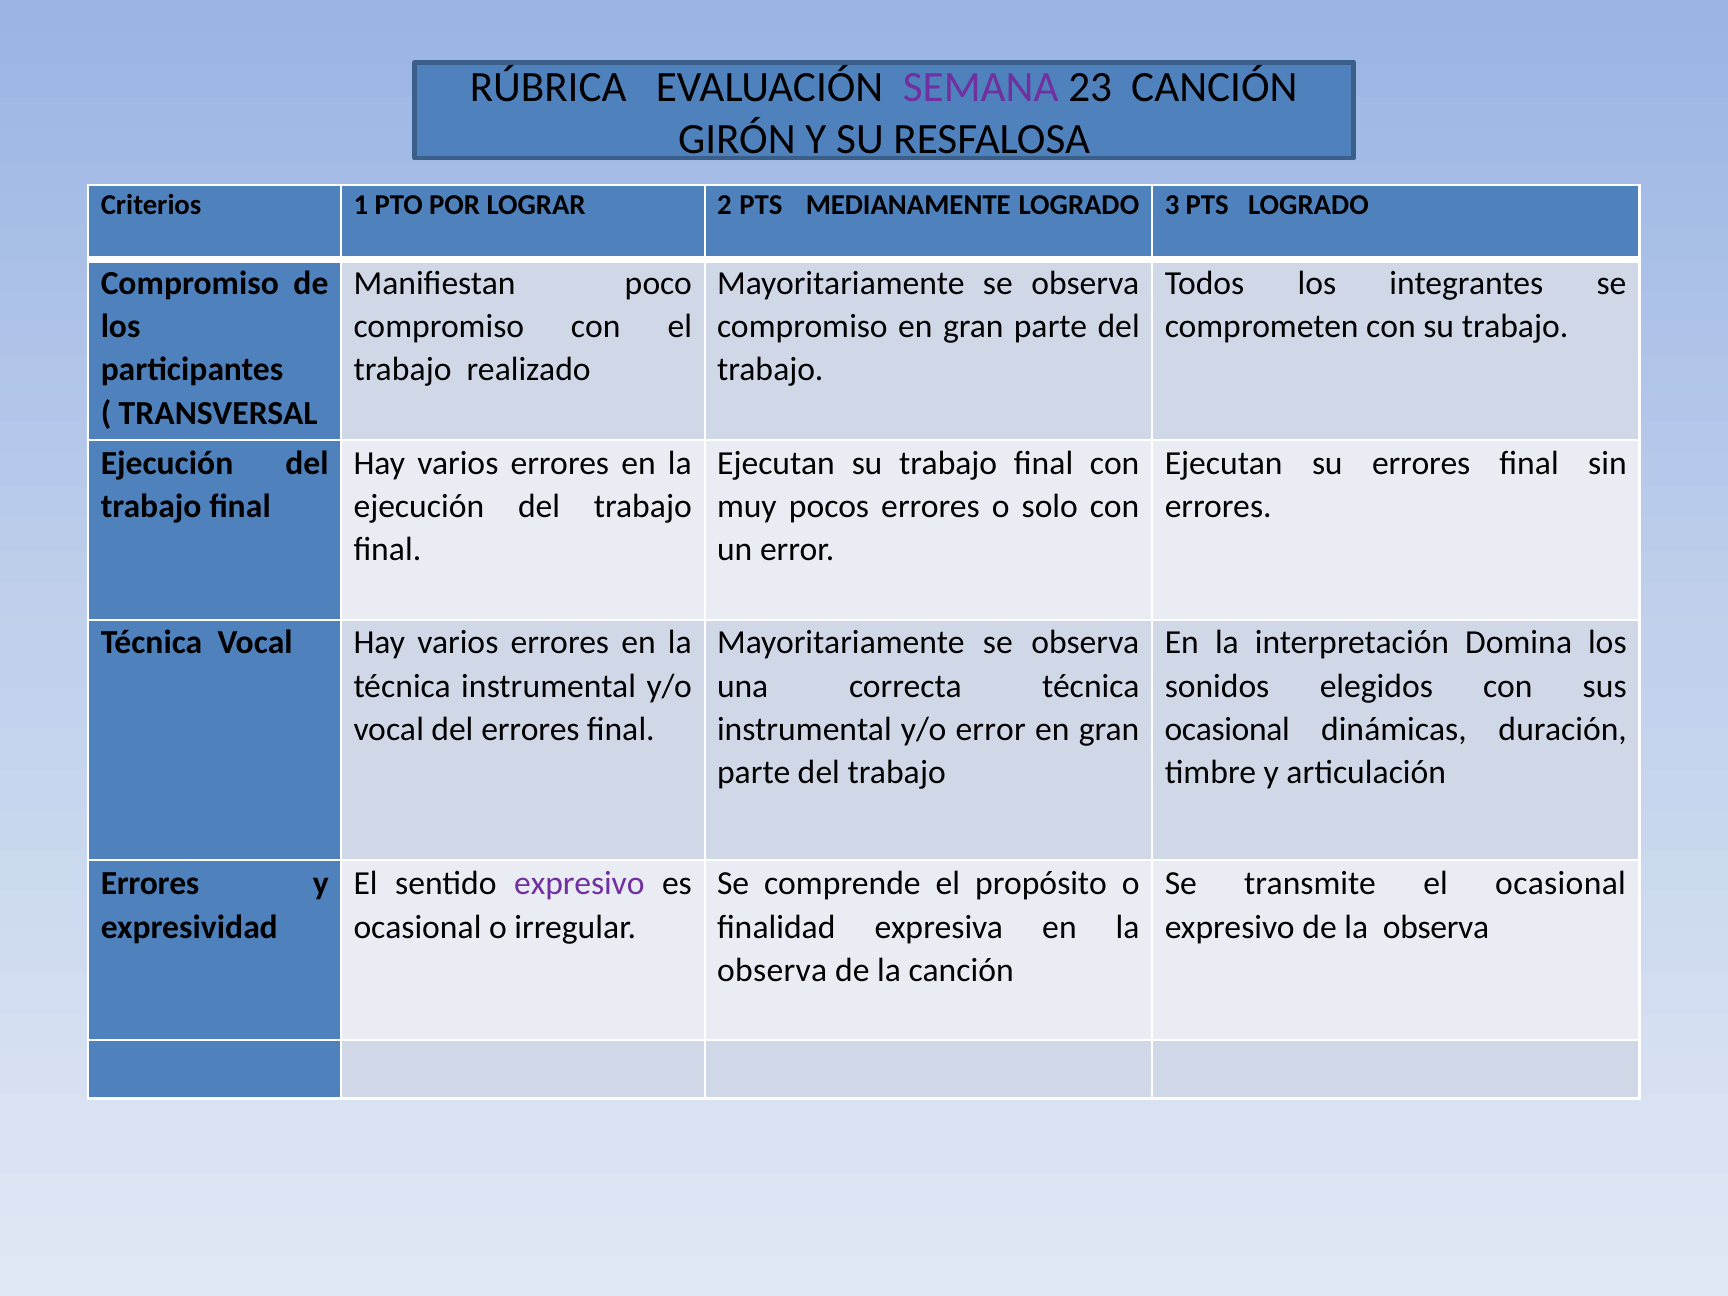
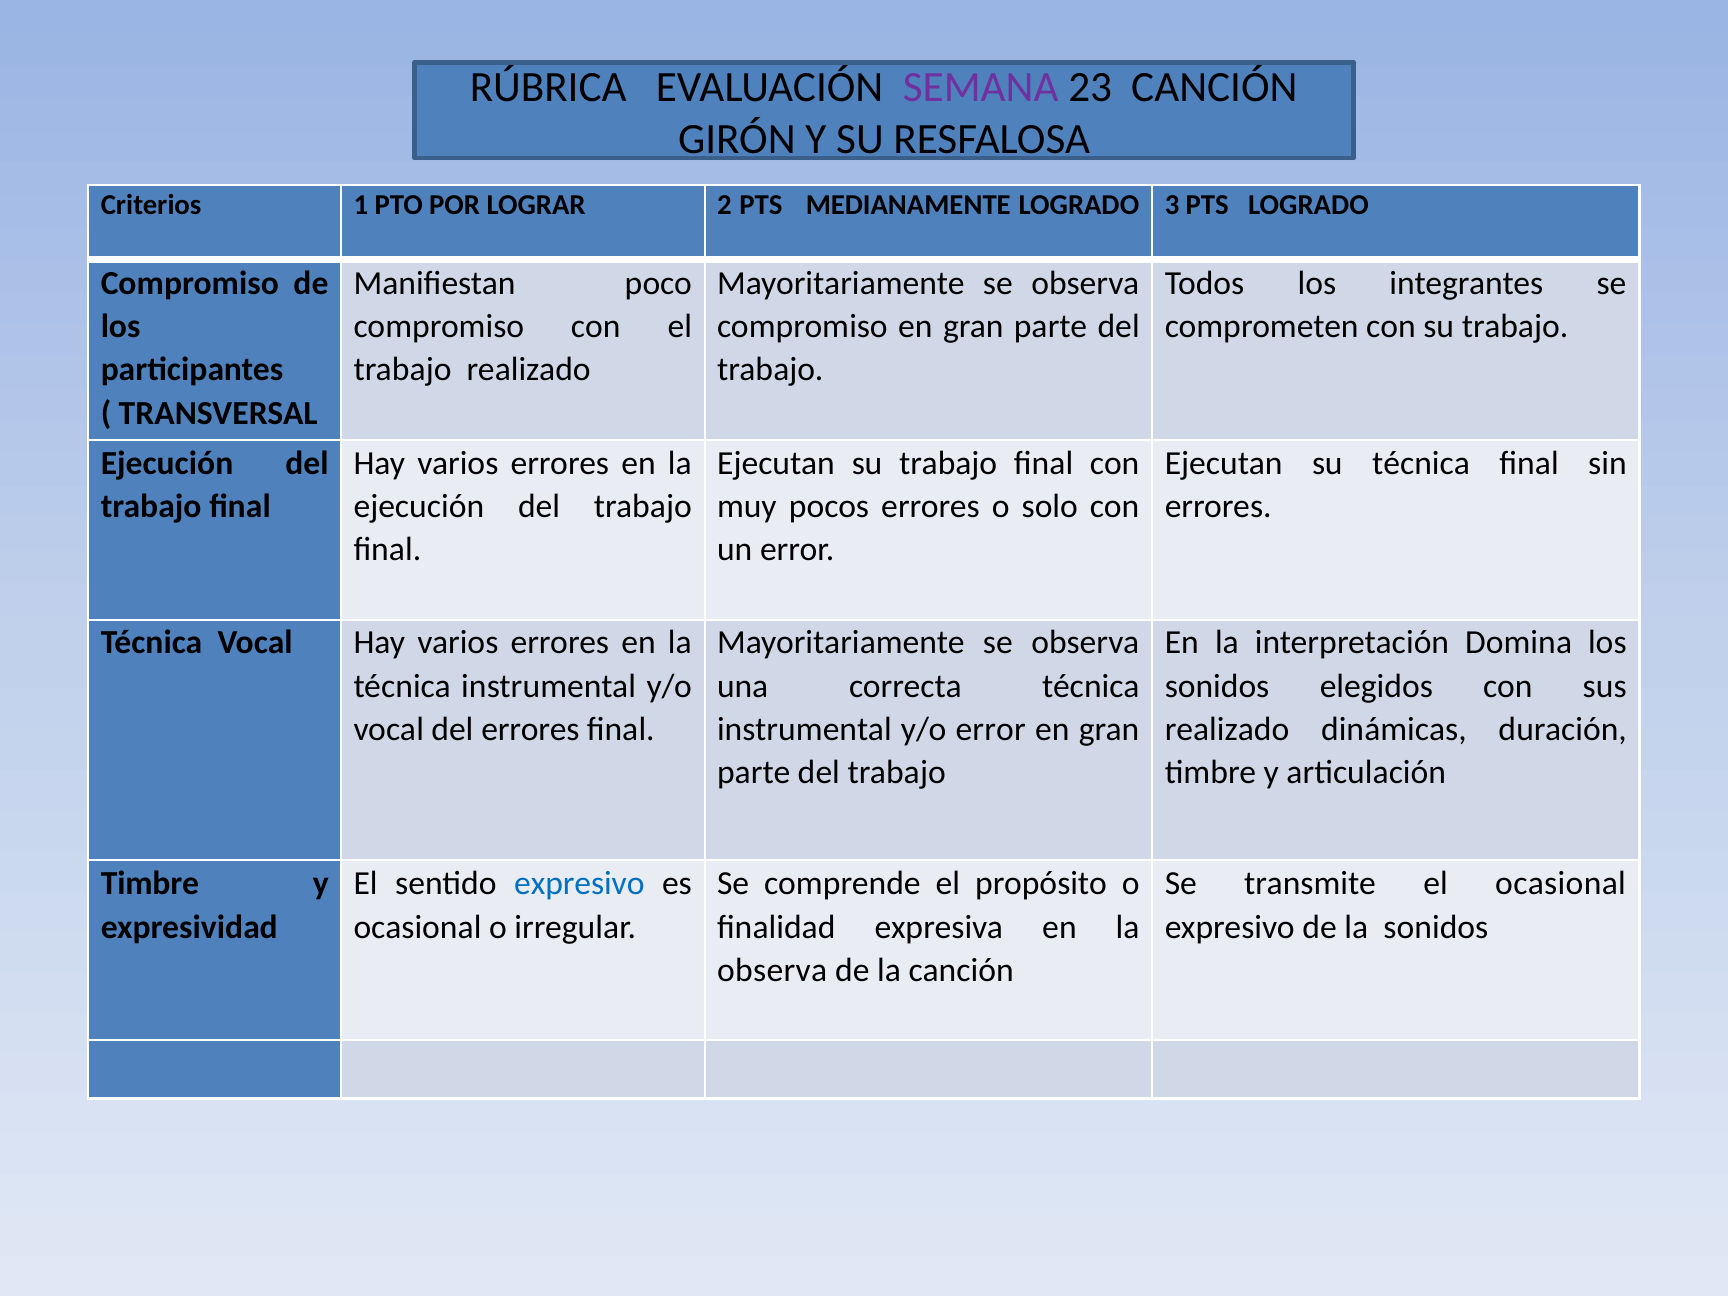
su errores: errores -> técnica
ocasional at (1227, 730): ocasional -> realizado
Errores at (150, 884): Errores -> Timbre
expresivo at (579, 884) colour: purple -> blue
de la observa: observa -> sonidos
